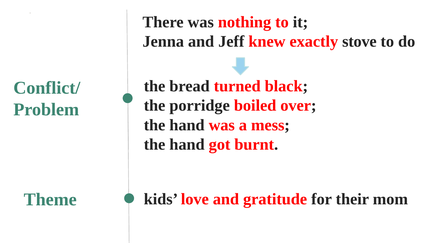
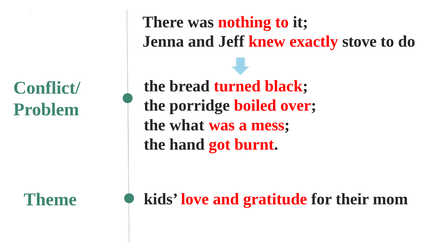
hand at (187, 125): hand -> what
